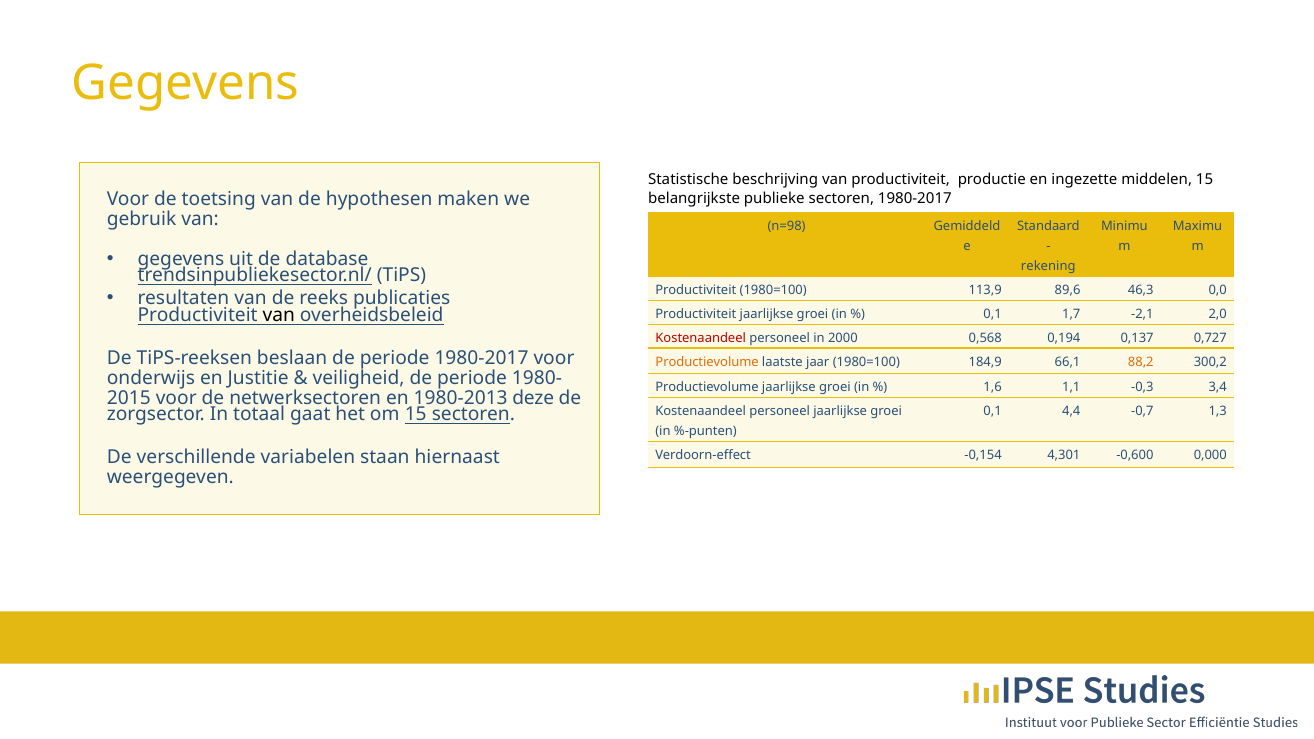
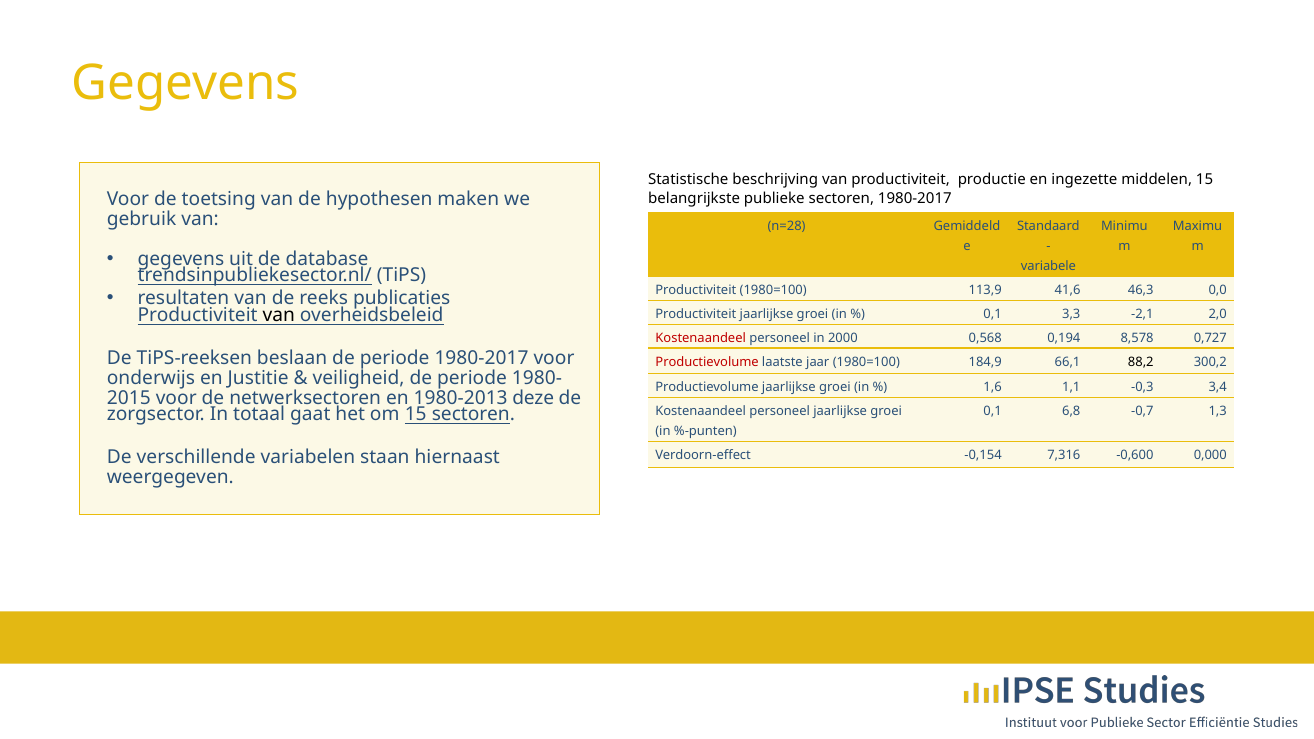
n=98: n=98 -> n=28
rekening: rekening -> variabele
89,6: 89,6 -> 41,6
1,7: 1,7 -> 3,3
0,137: 0,137 -> 8,578
Productievolume at (707, 362) colour: orange -> red
88,2 colour: orange -> black
4,4: 4,4 -> 6,8
4,301: 4,301 -> 7,316
